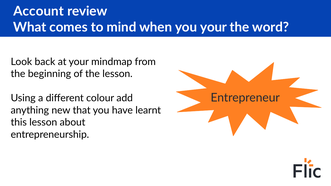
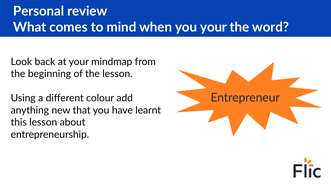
Account: Account -> Personal
